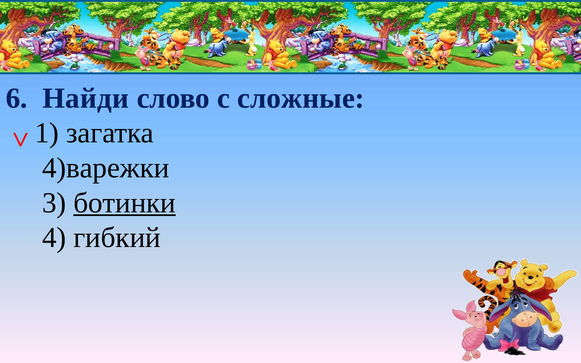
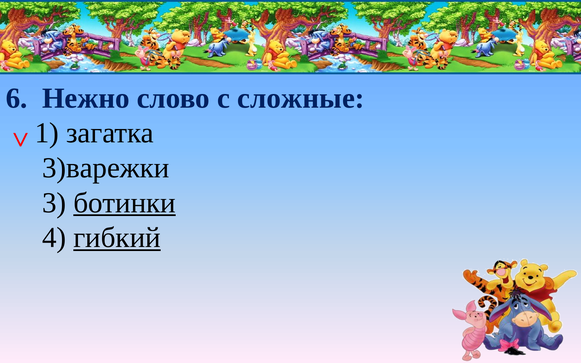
Найди: Найди -> Нежно
4)варежки: 4)варежки -> 3)варежки
гибкий underline: none -> present
